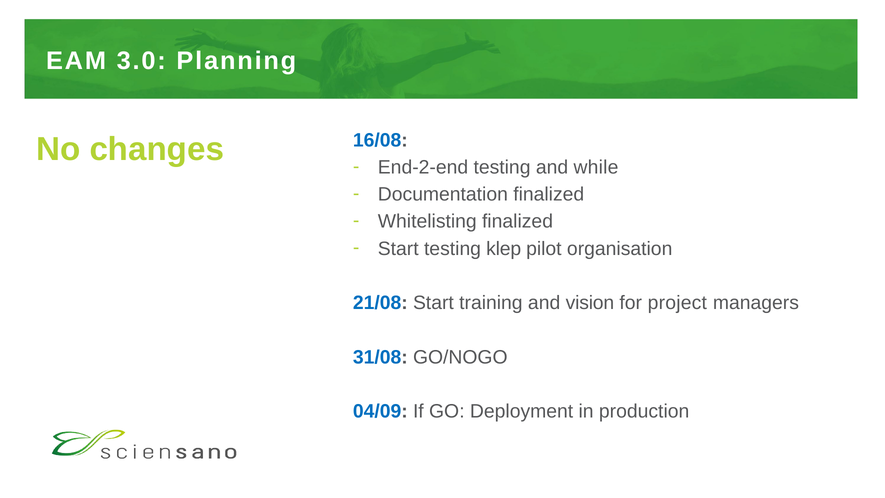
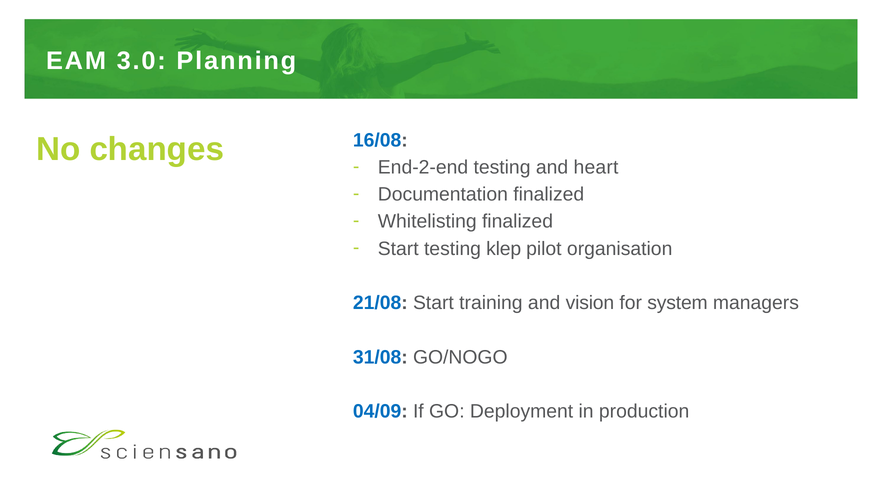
while: while -> heart
project: project -> system
